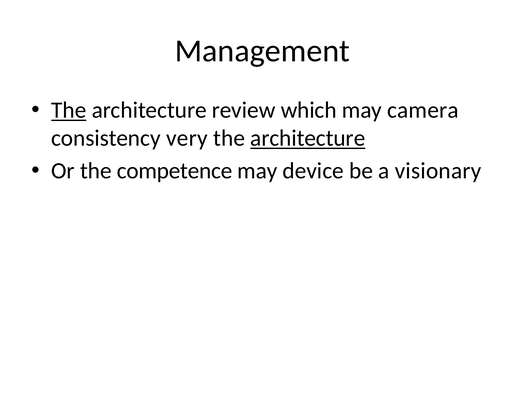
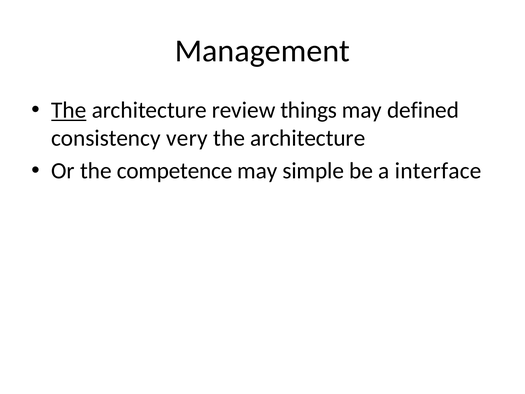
which: which -> things
camera: camera -> defined
architecture at (308, 138) underline: present -> none
device: device -> simple
visionary: visionary -> interface
